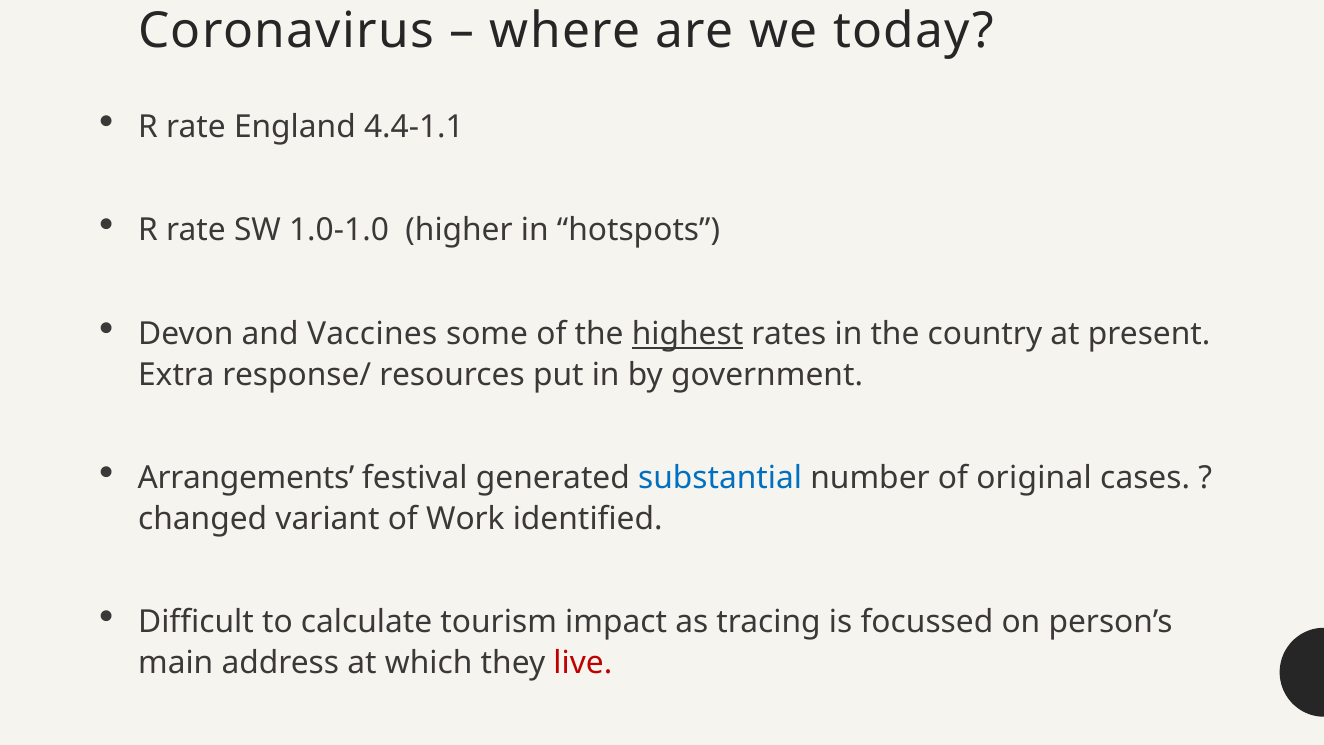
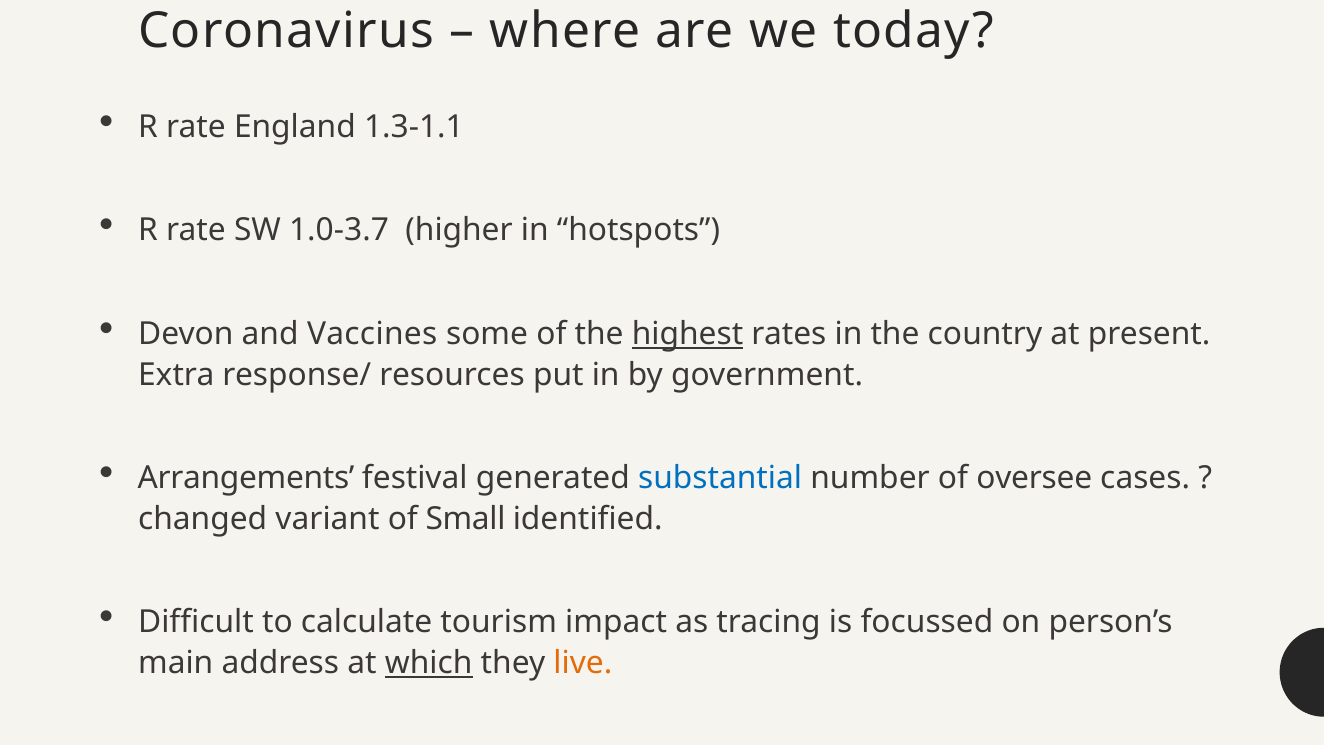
4.4-1.1: 4.4-1.1 -> 1.3-1.1
1.0-1.0: 1.0-1.0 -> 1.0-3.7
original: original -> oversee
Work: Work -> Small
which underline: none -> present
live colour: red -> orange
